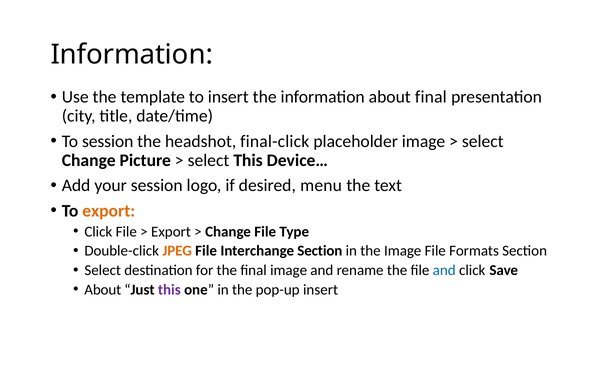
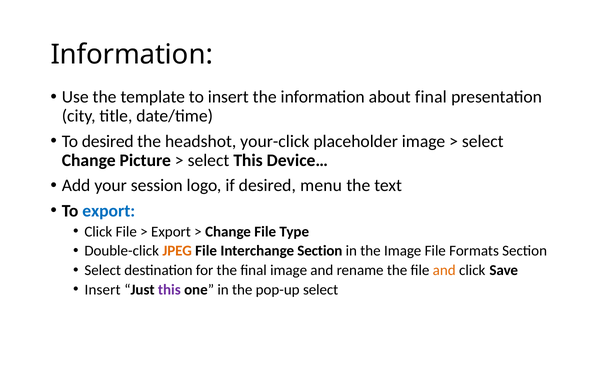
To session: session -> desired
final-click: final-click -> your-click
export at (109, 211) colour: orange -> blue
and at (444, 270) colour: blue -> orange
About at (103, 289): About -> Insert
pop-up insert: insert -> select
